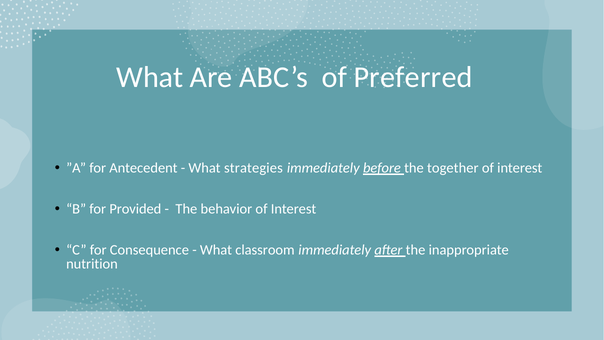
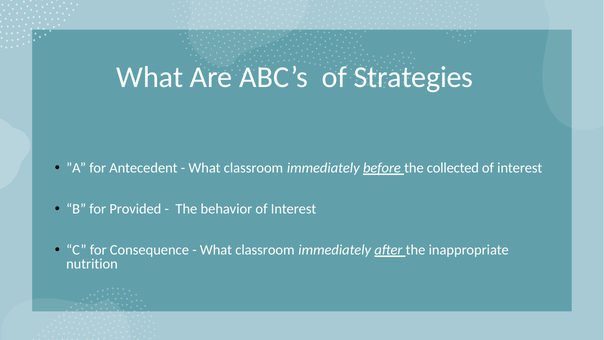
Preferred: Preferred -> Strategies
strategies at (253, 168): strategies -> classroom
together: together -> collected
